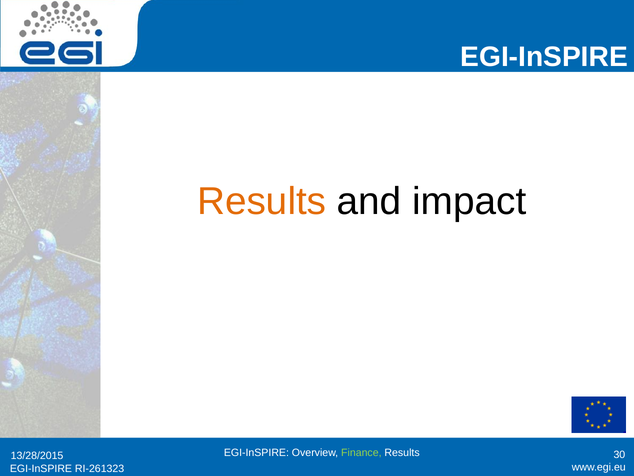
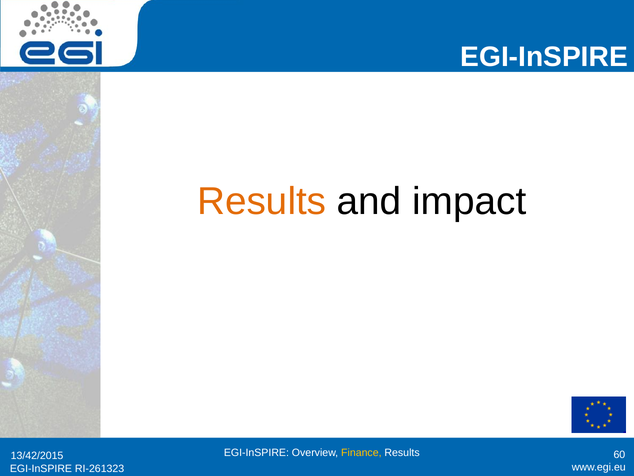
13/28/2015: 13/28/2015 -> 13/42/2015
Finance colour: light green -> yellow
30: 30 -> 60
